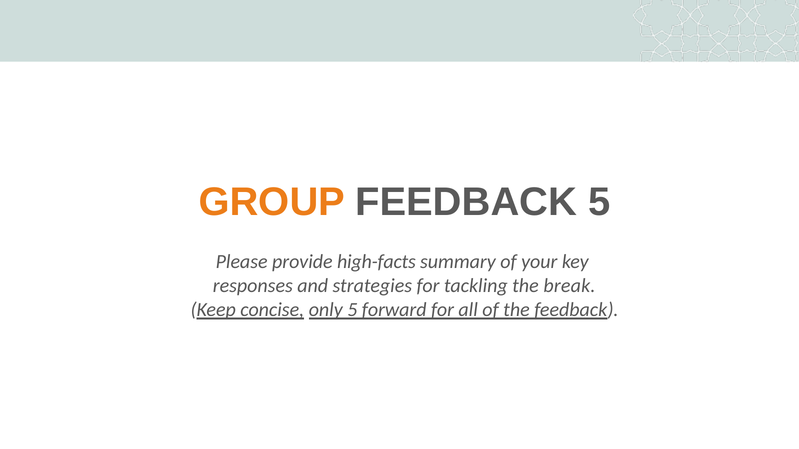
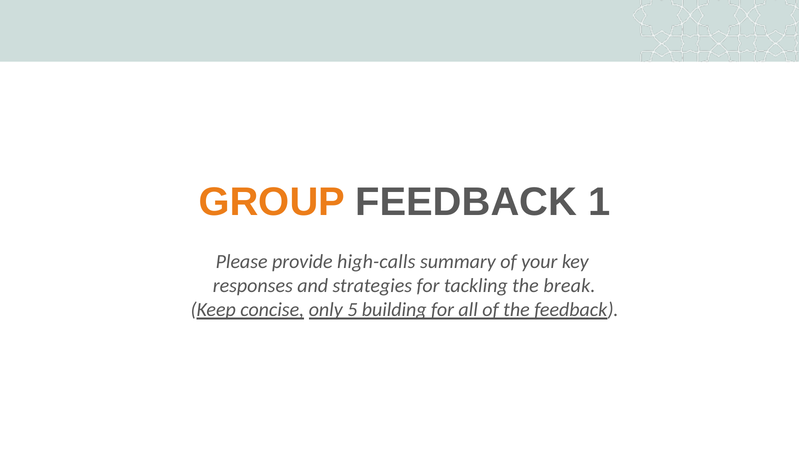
FEEDBACK 5: 5 -> 1
high-facts: high-facts -> high-calls
forward: forward -> building
